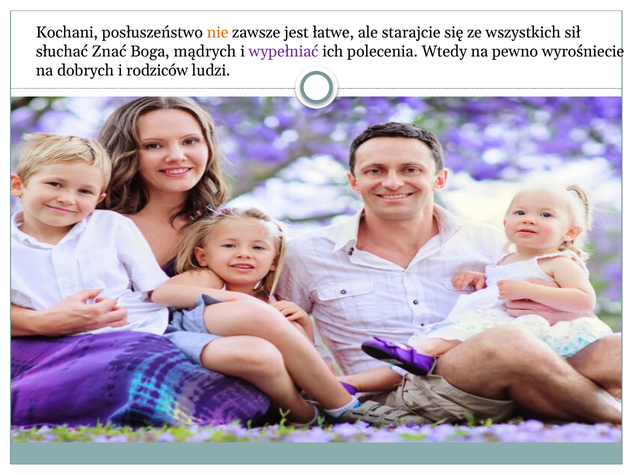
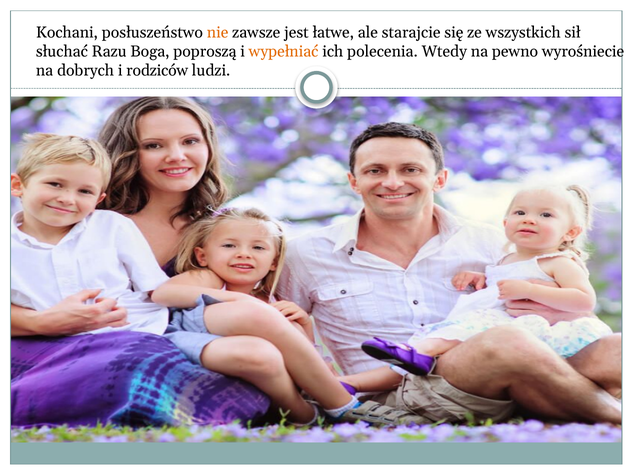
Znać: Znać -> Razu
mądrych: mądrych -> poproszą
wypełniać colour: purple -> orange
